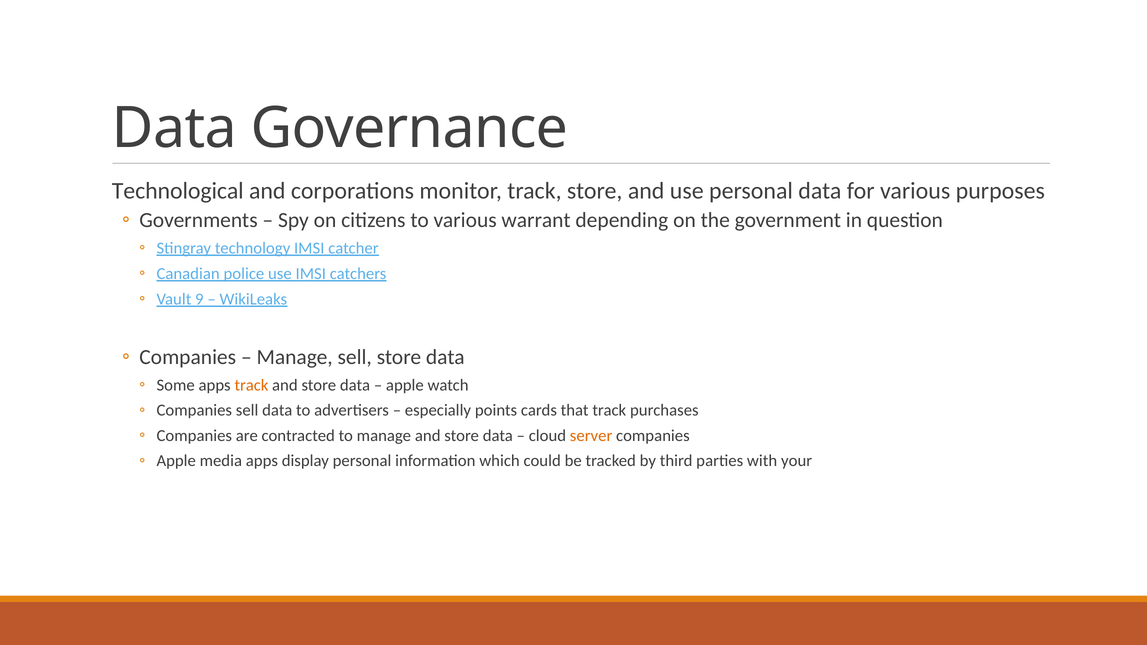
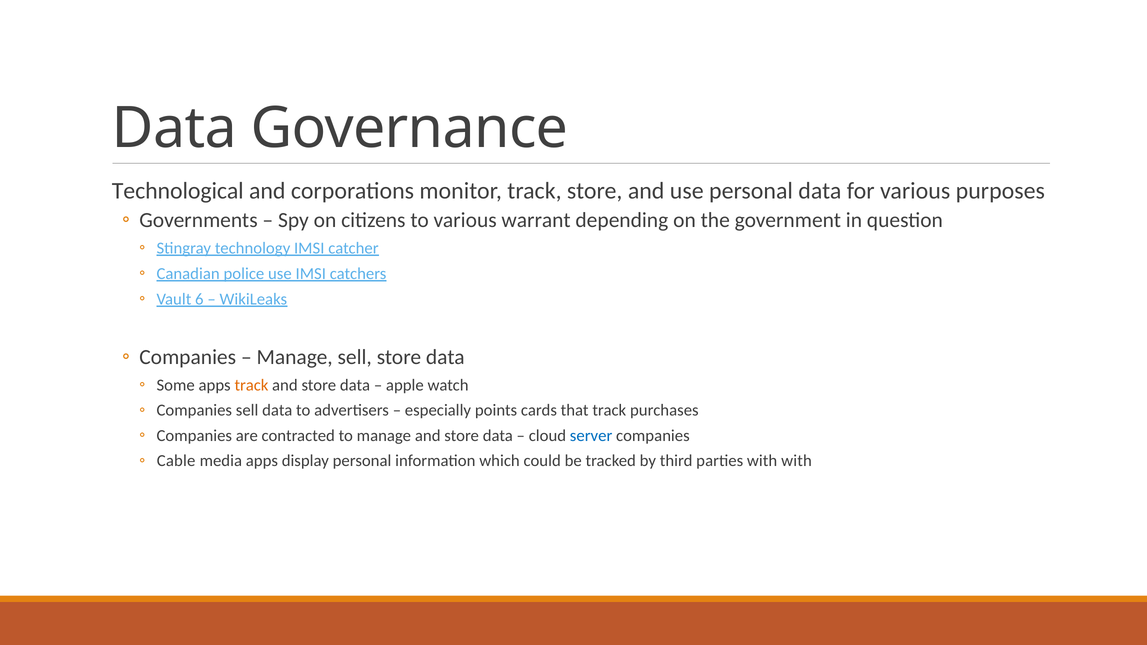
9: 9 -> 6
server colour: orange -> blue
Apple at (176, 461): Apple -> Cable
with your: your -> with
